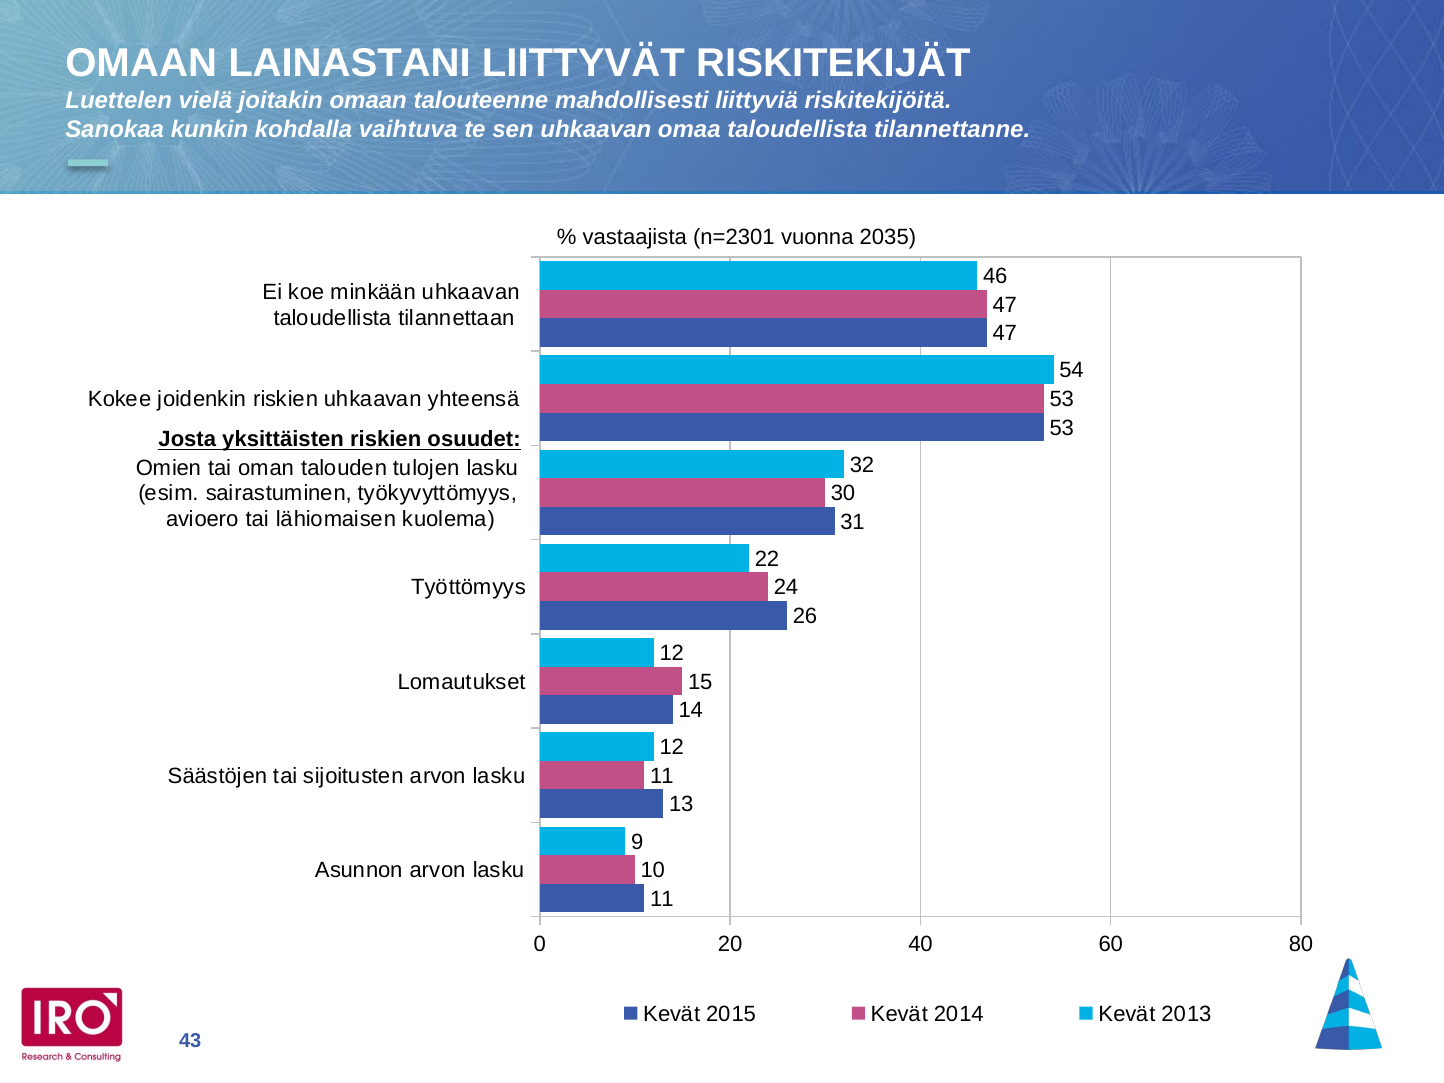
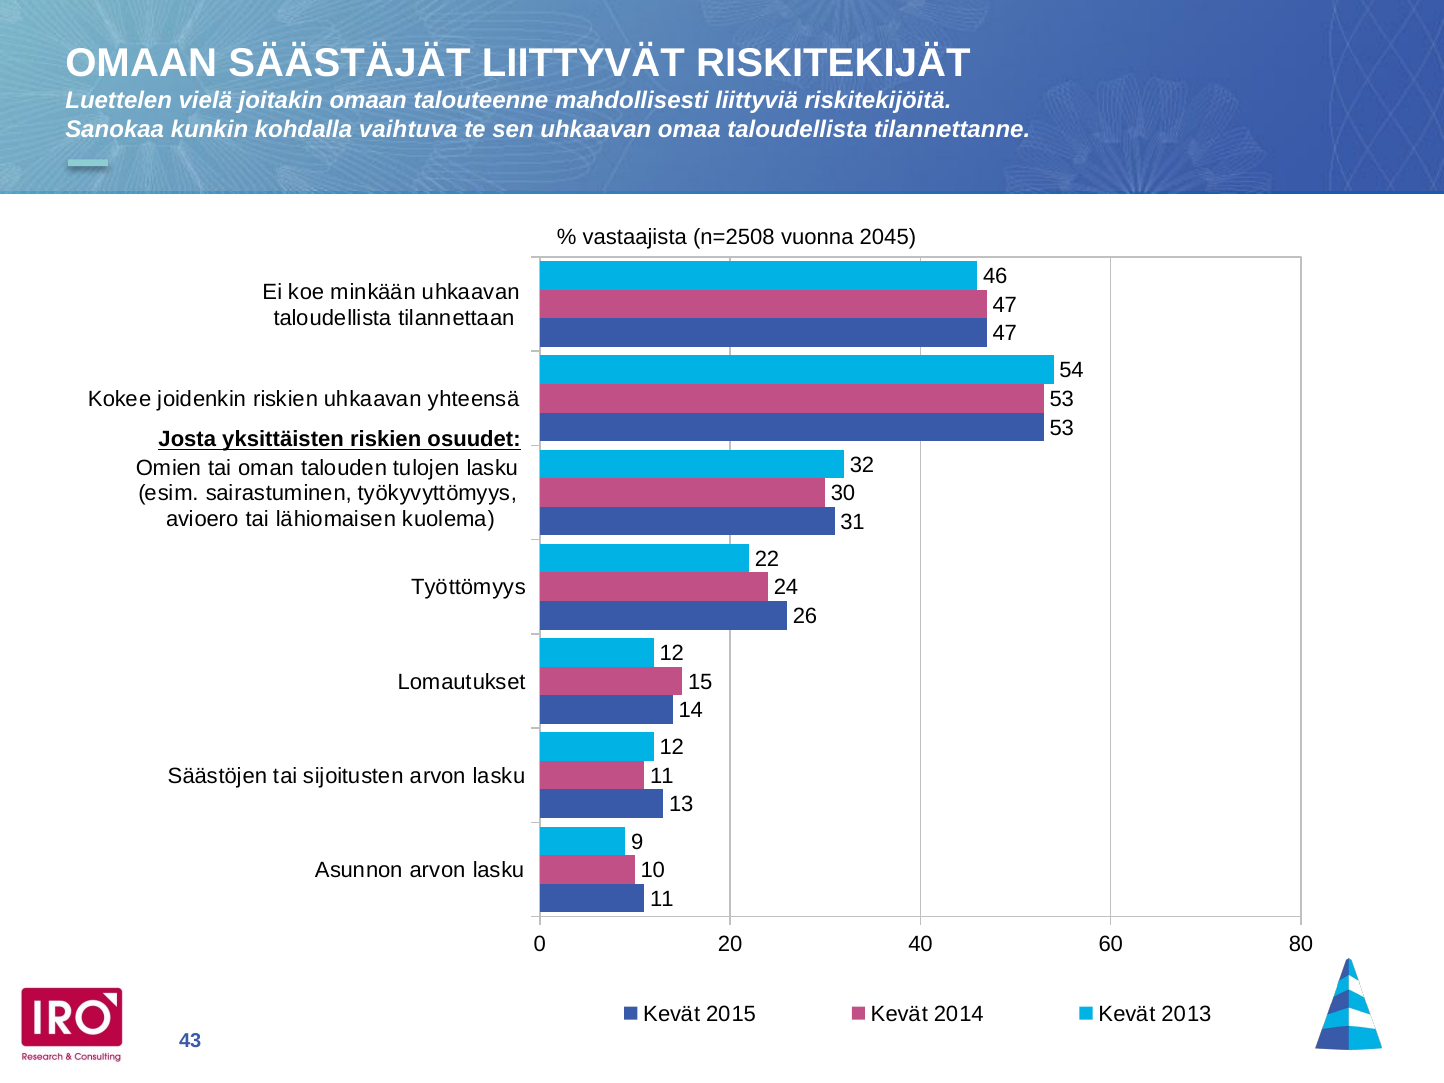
LAINASTANI: LAINASTANI -> SÄÄSTÄJÄT
n=2301: n=2301 -> n=2508
2035: 2035 -> 2045
